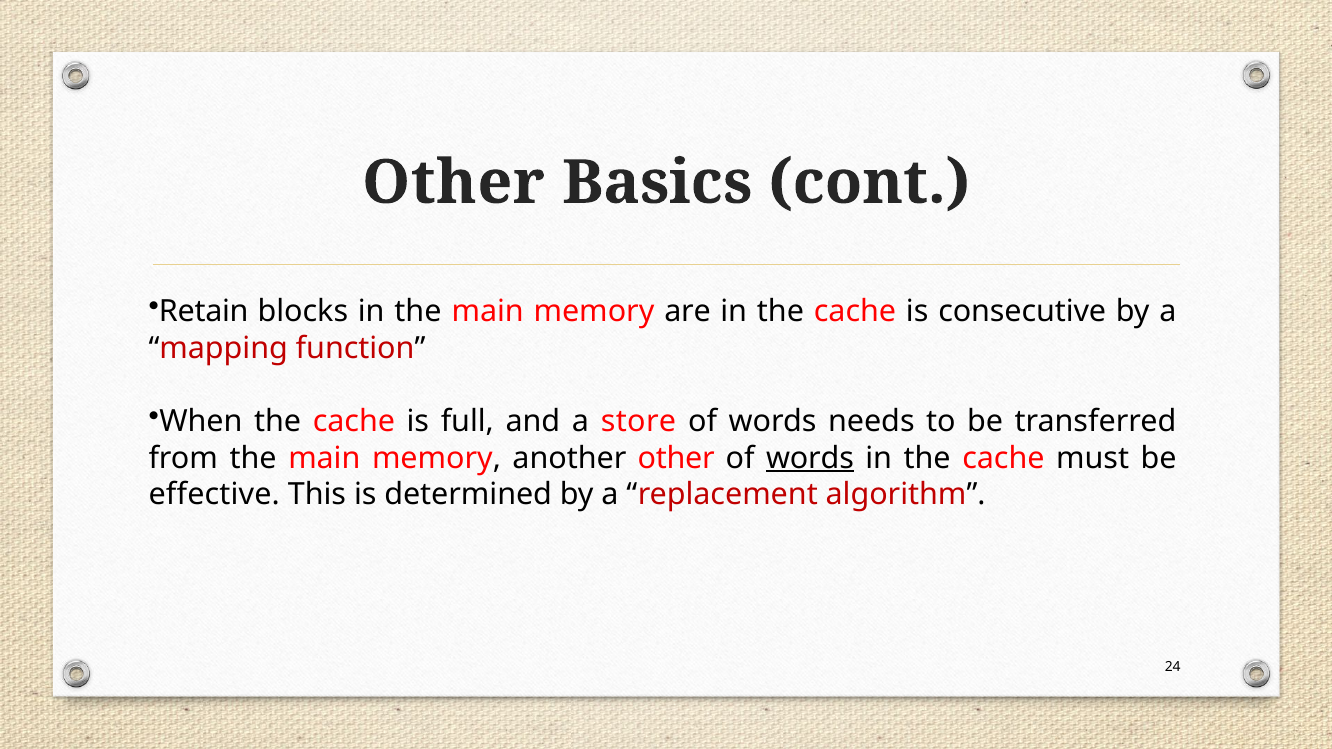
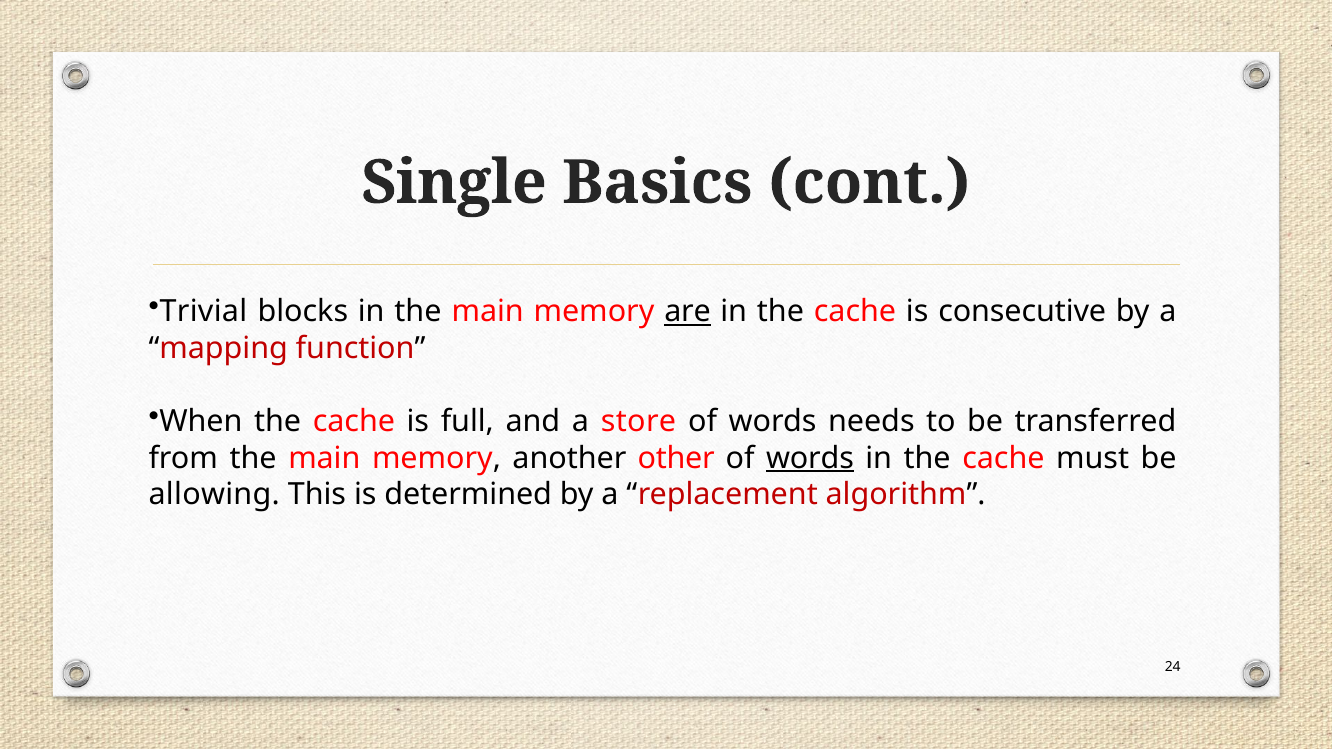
Other at (453, 183): Other -> Single
Retain: Retain -> Trivial
are underline: none -> present
effective: effective -> allowing
